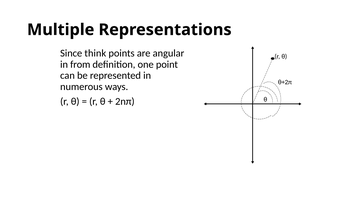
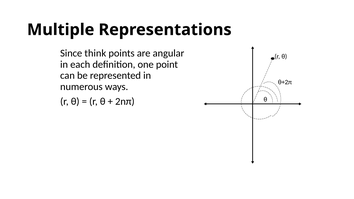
from: from -> each
